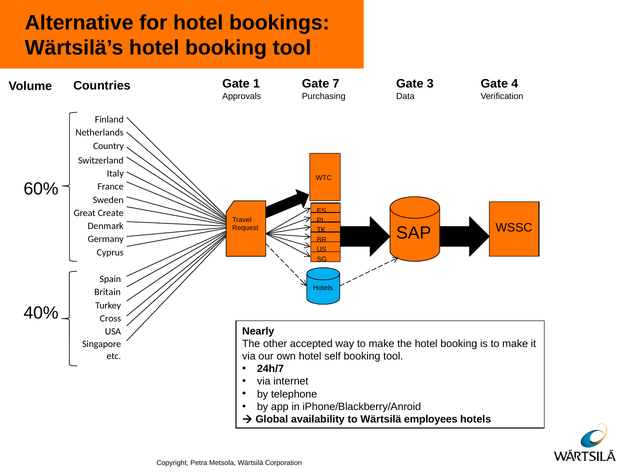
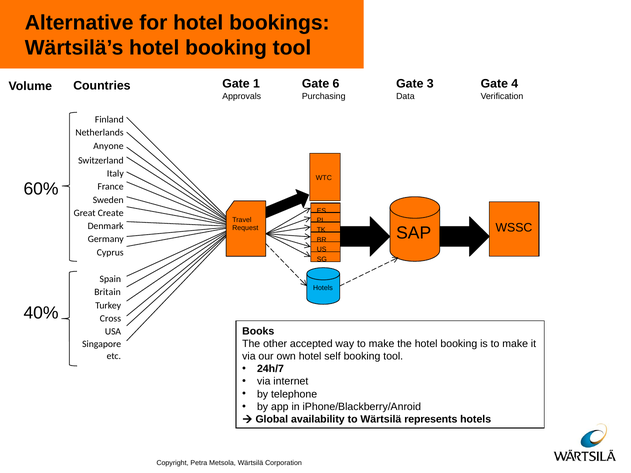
7: 7 -> 6
Country: Country -> Anyone
Nearly: Nearly -> Books
employees: employees -> represents
